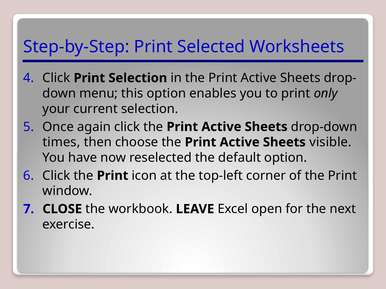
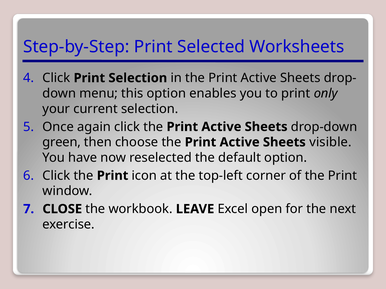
times: times -> green
